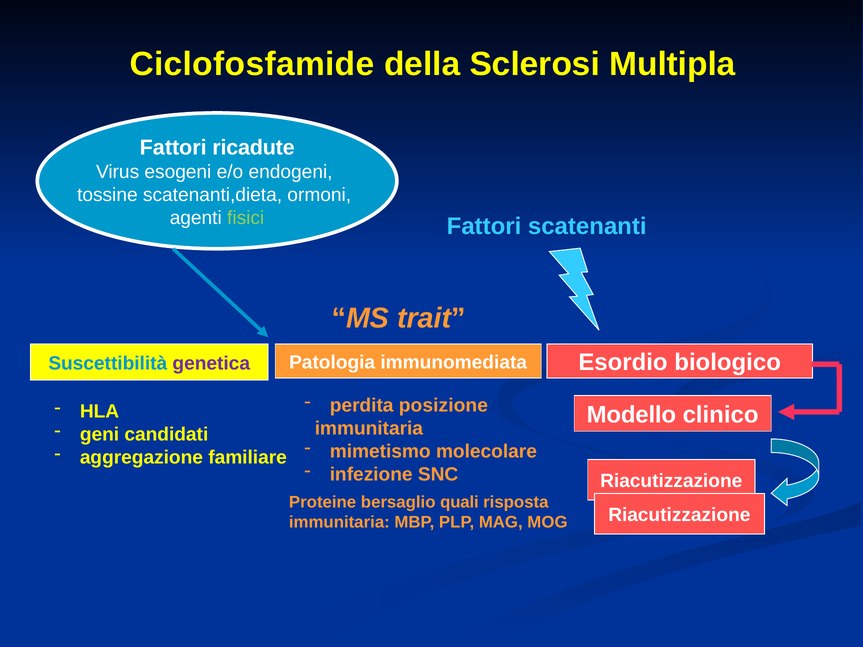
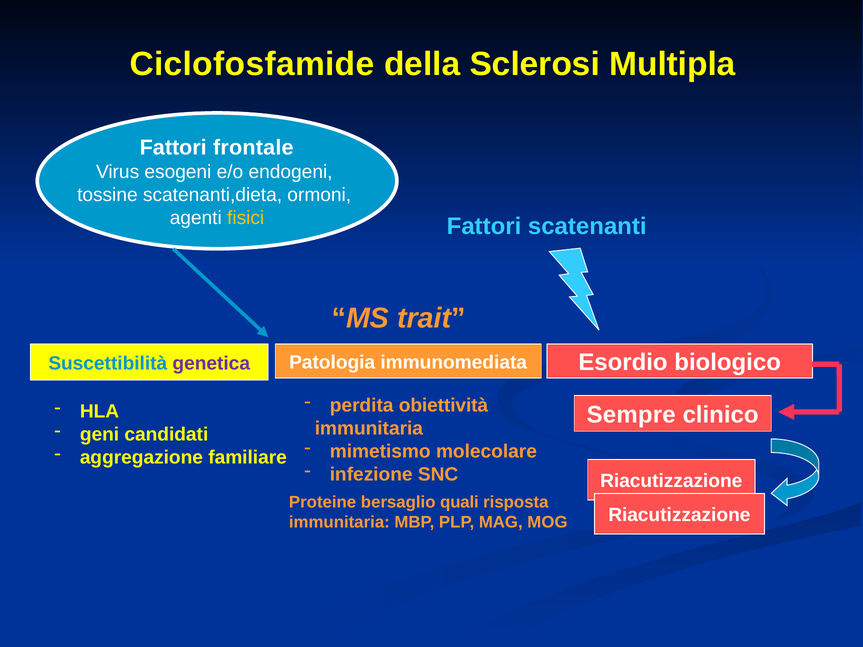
ricadute: ricadute -> frontale
fisici colour: light green -> yellow
posizione: posizione -> obiettività
Modello: Modello -> Sempre
